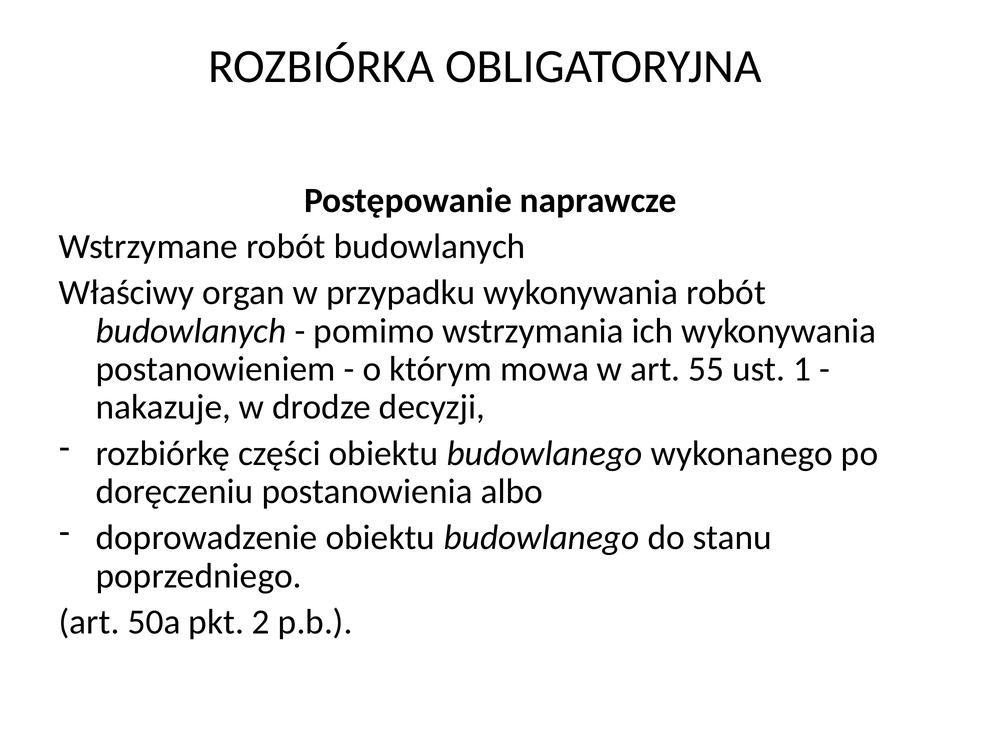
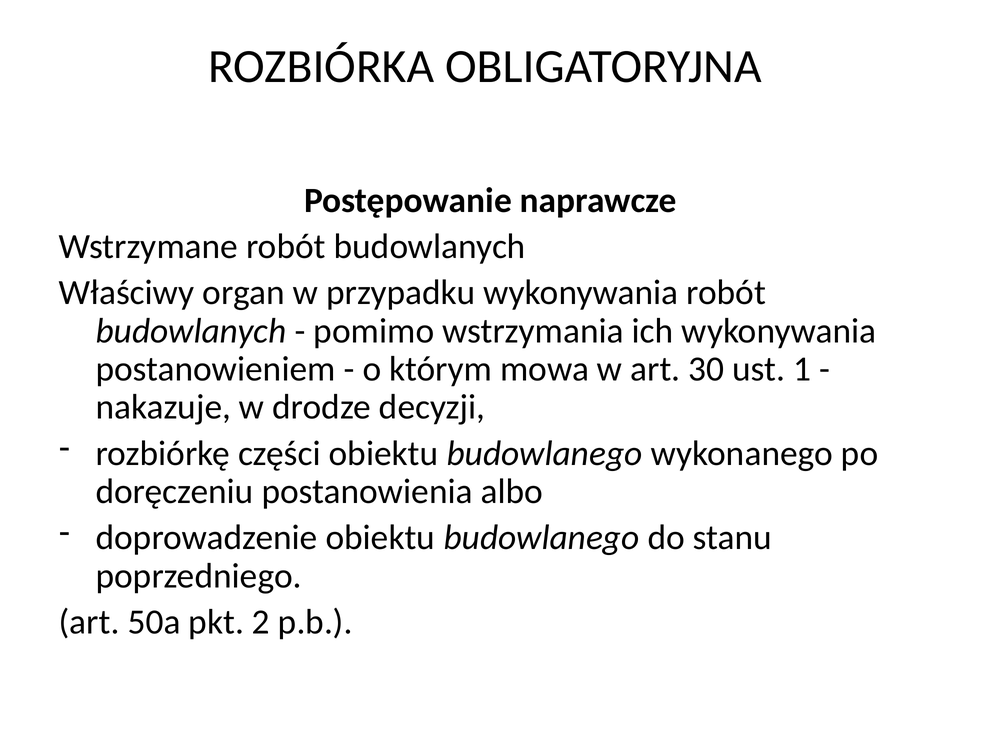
55: 55 -> 30
